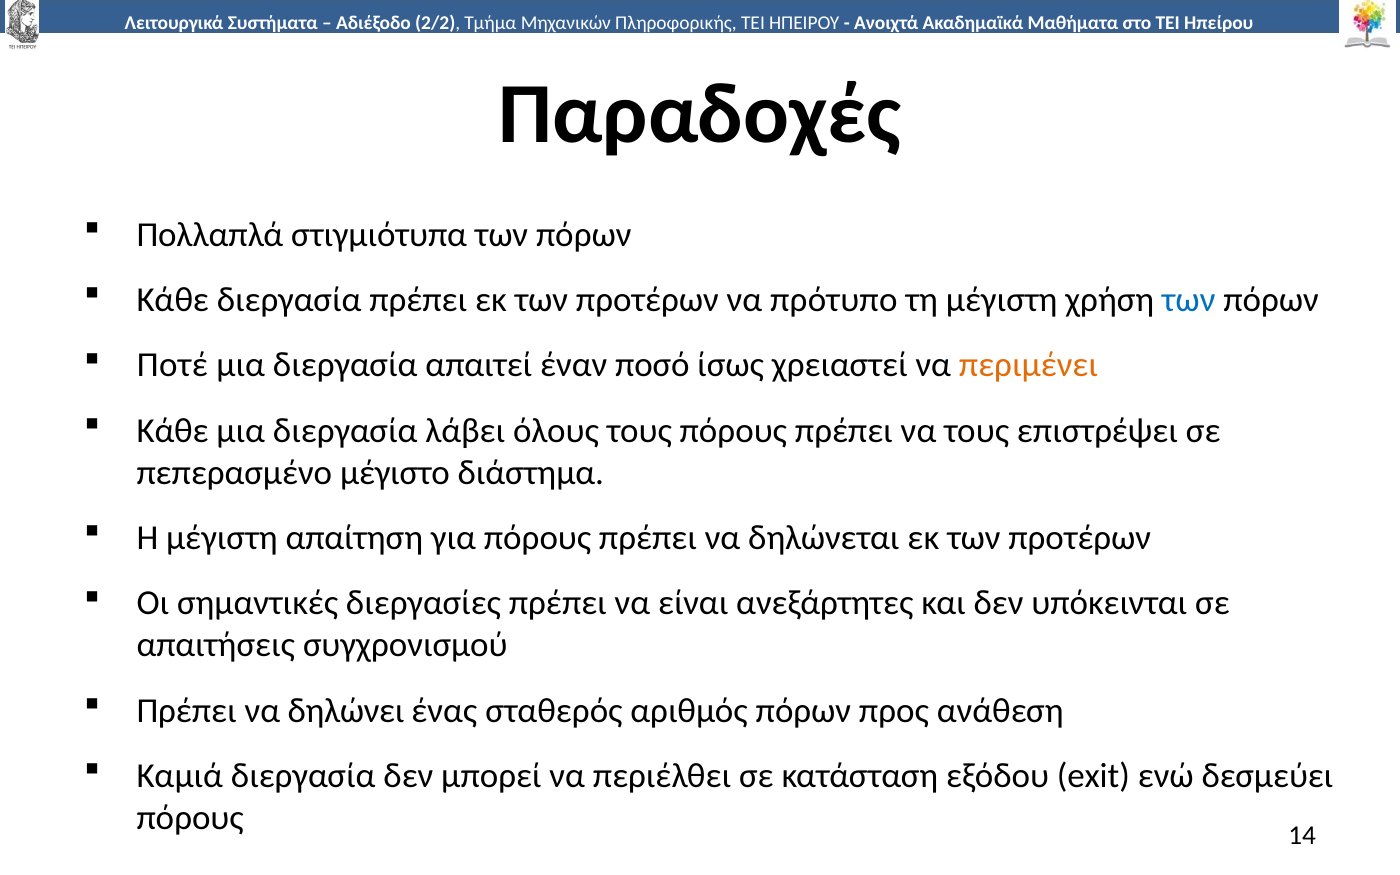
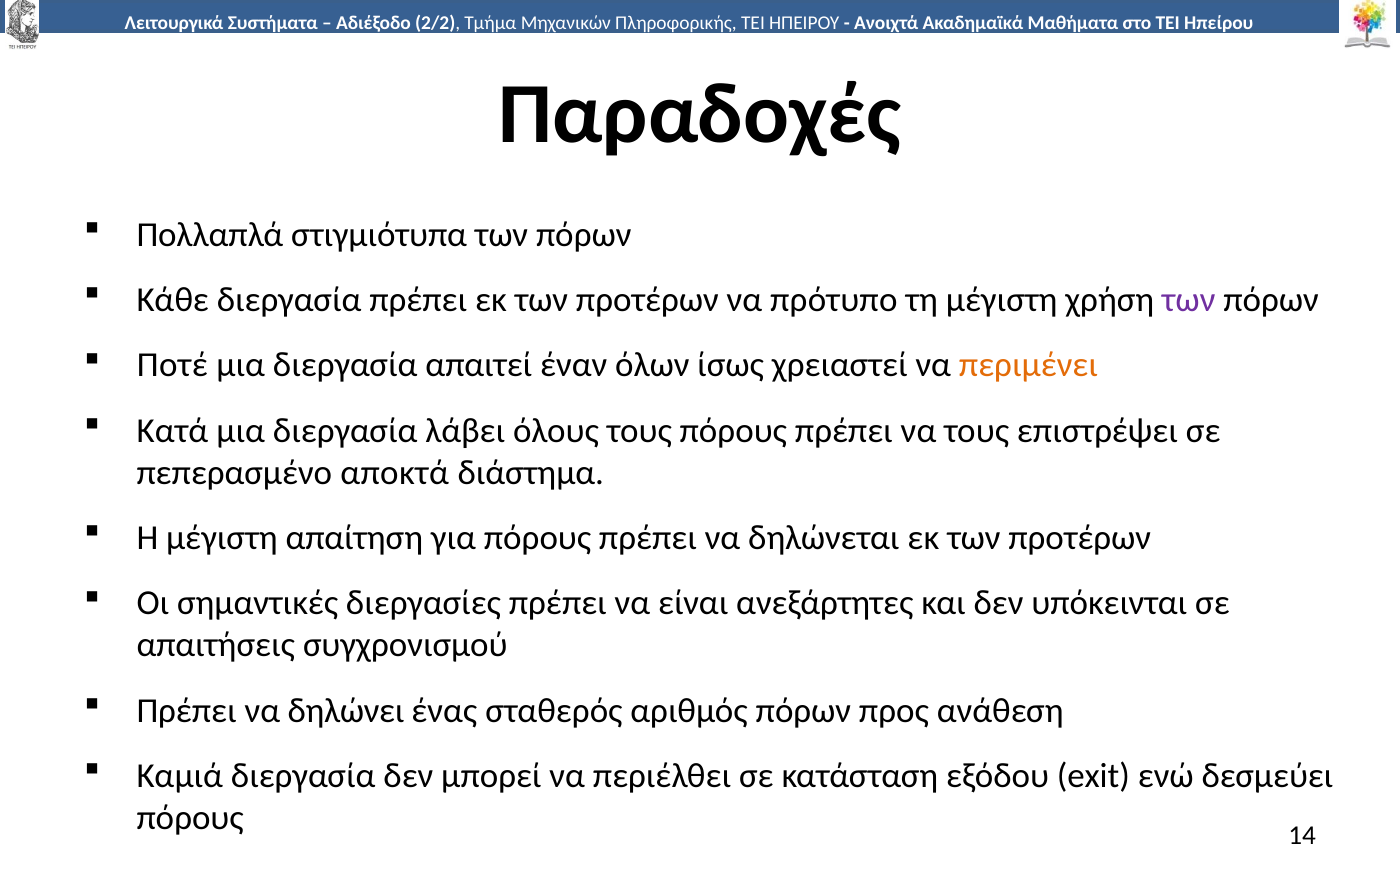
των at (1189, 300) colour: blue -> purple
ποσό: ποσό -> όλων
Κάθε at (173, 431): Κάθε -> Κατά
μέγιστο: μέγιστο -> αποκτά
